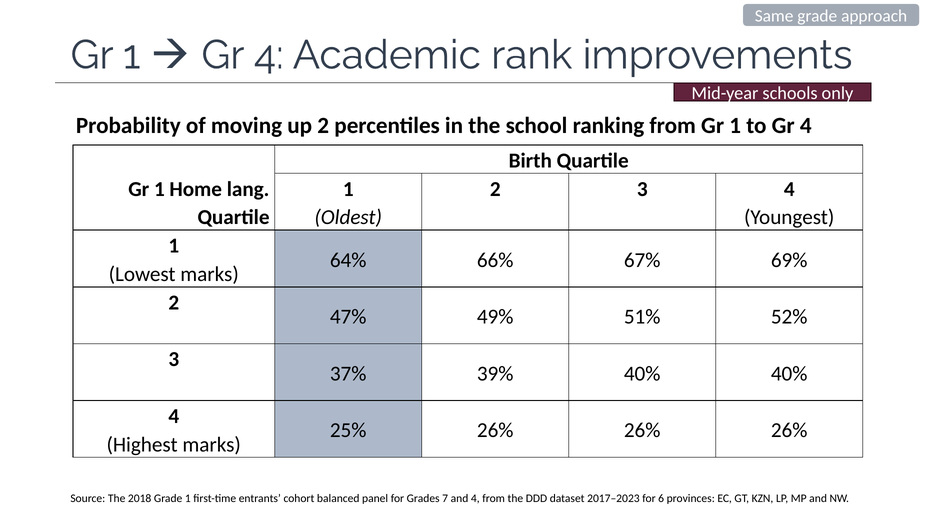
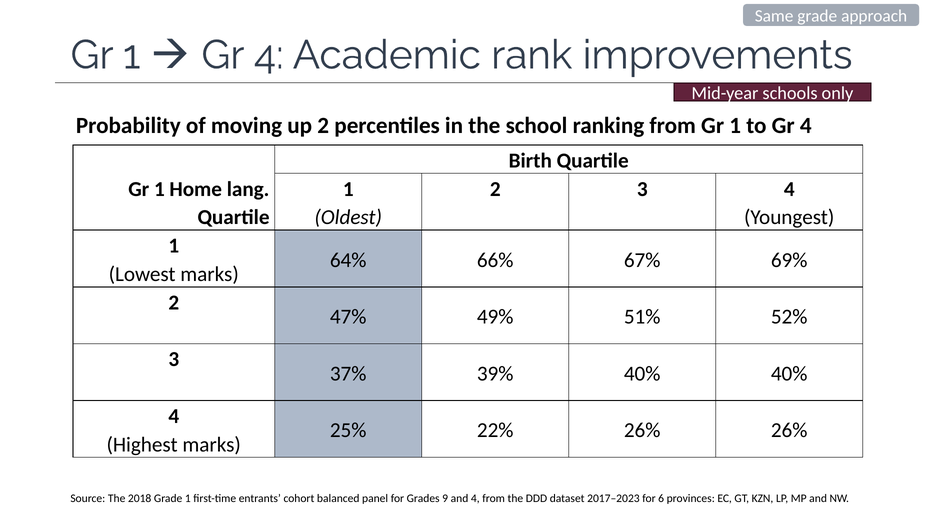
25% 26%: 26% -> 22%
7: 7 -> 9
